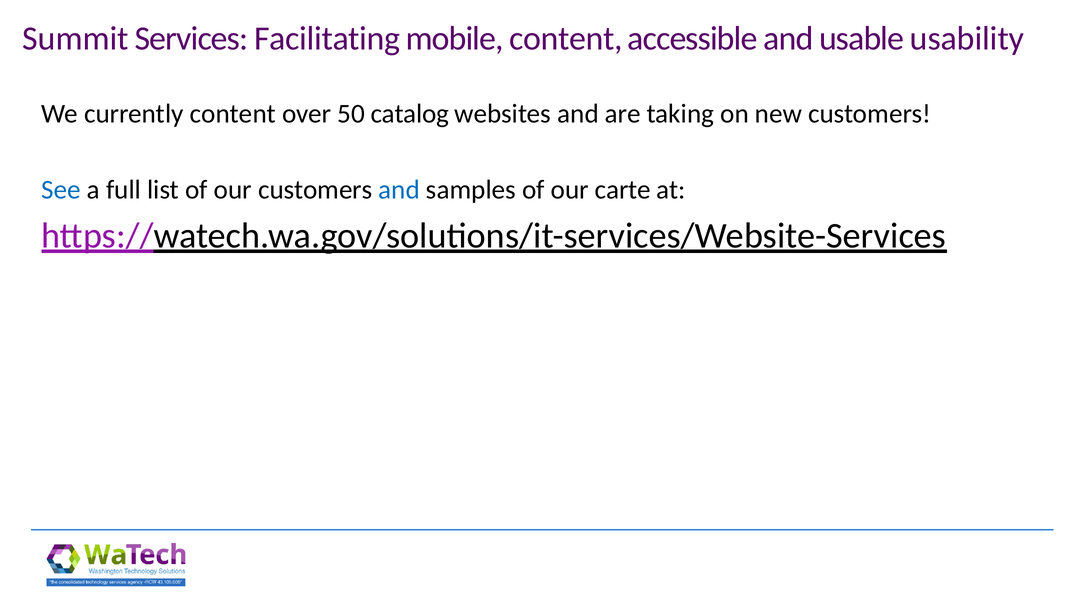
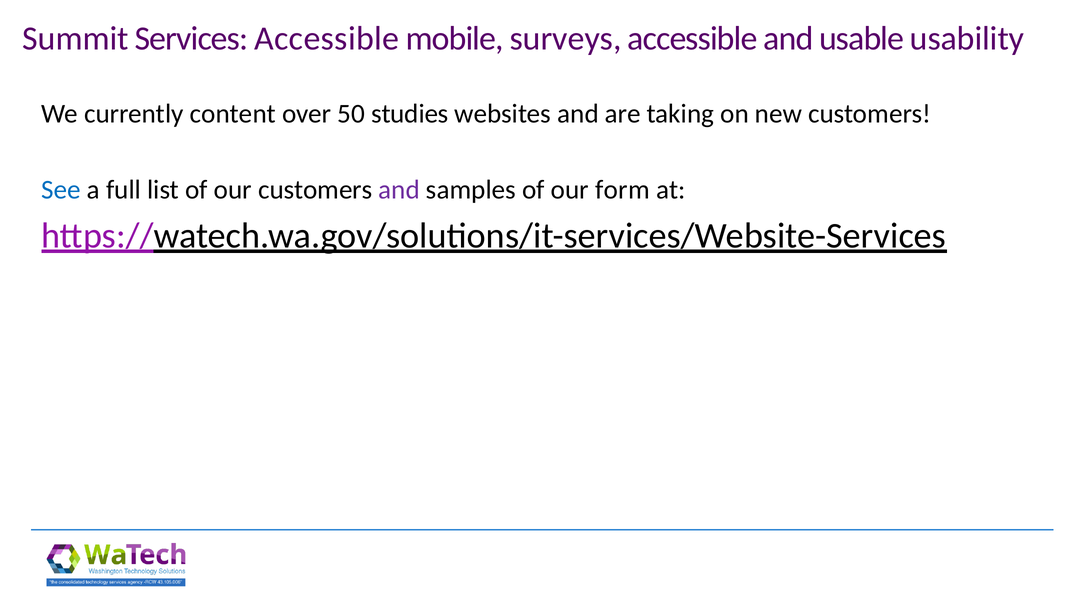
Services Facilitating: Facilitating -> Accessible
mobile content: content -> surveys
catalog: catalog -> studies
and at (399, 190) colour: blue -> purple
carte: carte -> form
